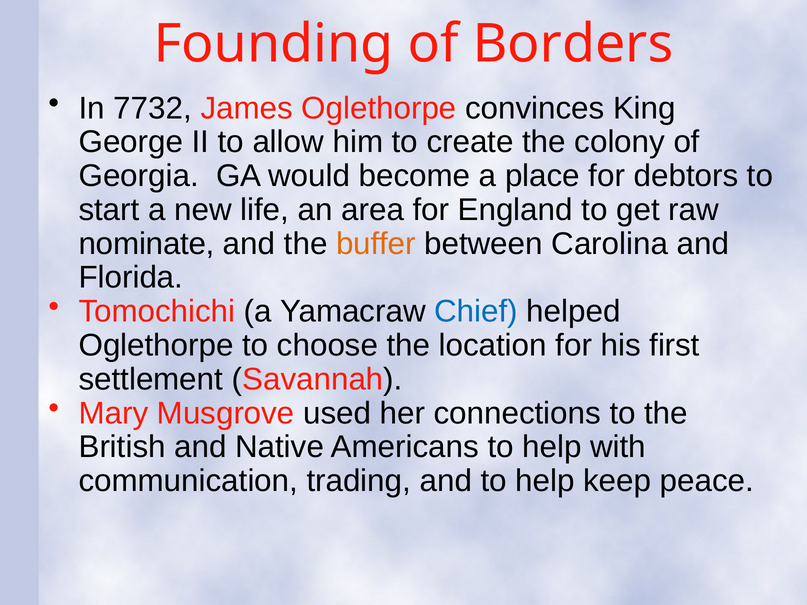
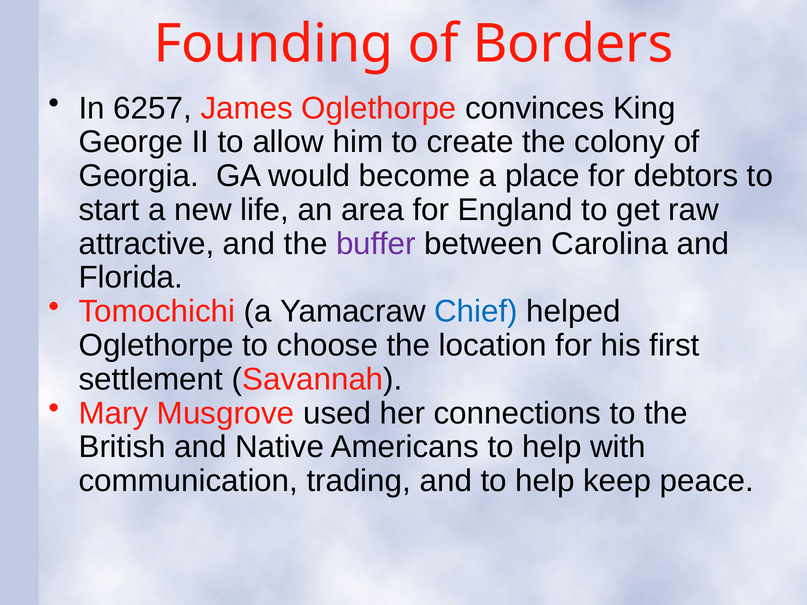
7732: 7732 -> 6257
nominate: nominate -> attractive
buffer colour: orange -> purple
